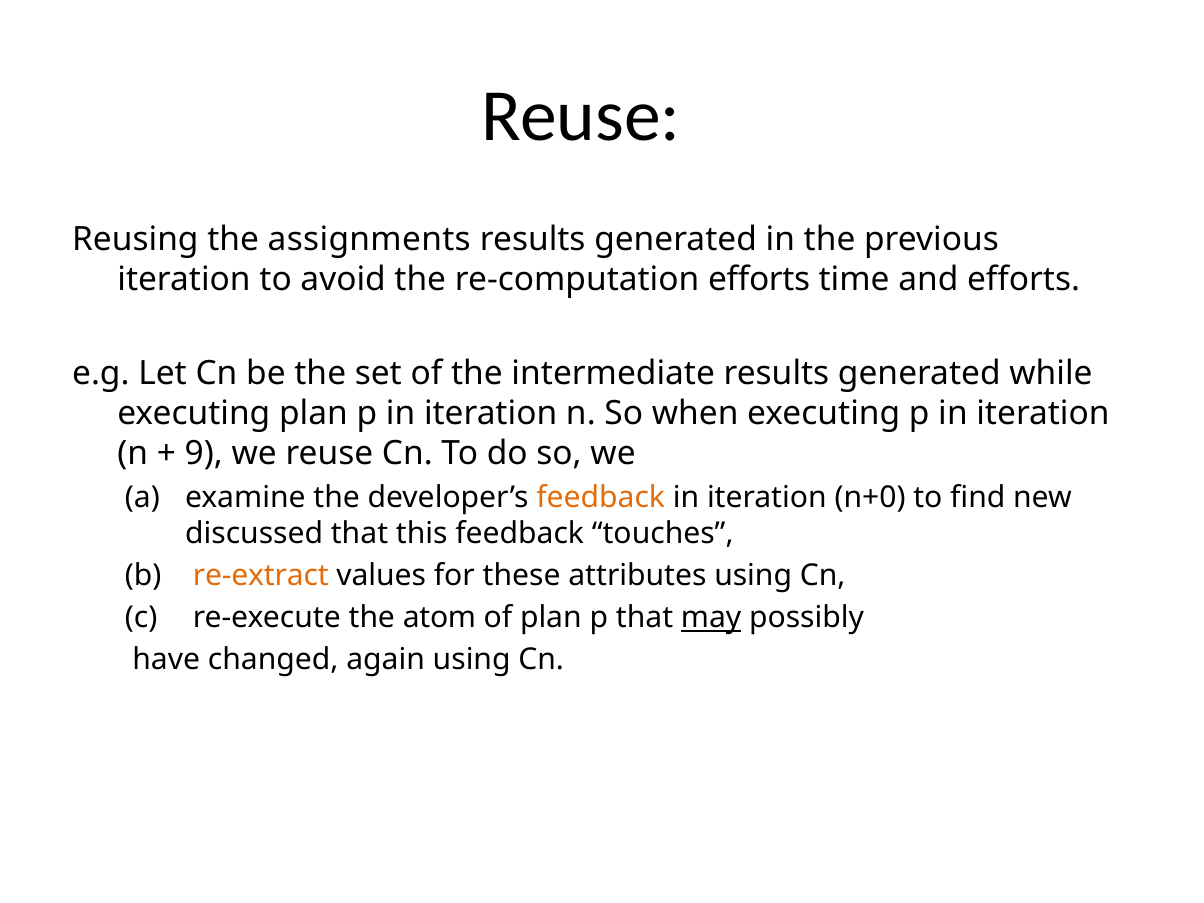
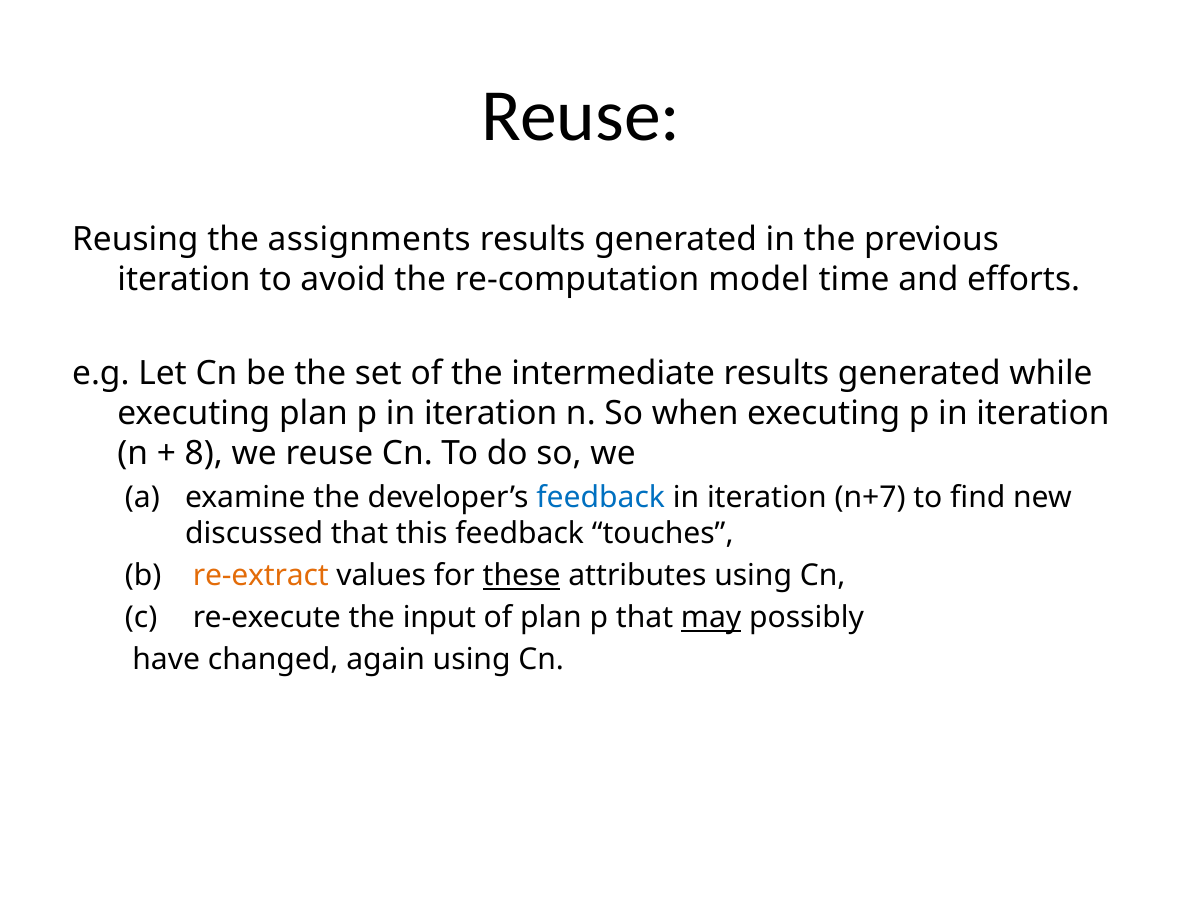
re-computation efforts: efforts -> model
9: 9 -> 8
feedback at (601, 497) colour: orange -> blue
n+0: n+0 -> n+7
these underline: none -> present
atom: atom -> input
